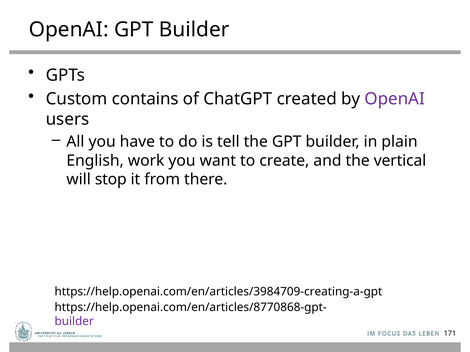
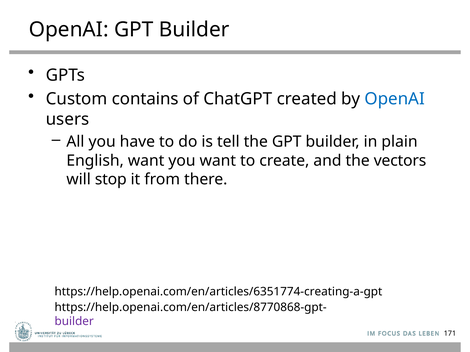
OpenAI at (395, 99) colour: purple -> blue
English work: work -> want
vertical: vertical -> vectors
https://help.openai.com/en/articles/3984709-creating-a-gpt: https://help.openai.com/en/articles/3984709-creating-a-gpt -> https://help.openai.com/en/articles/6351774-creating-a-gpt
